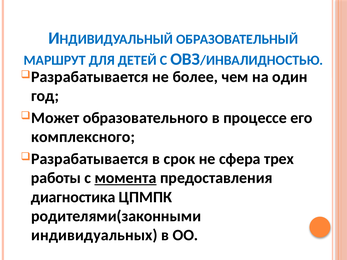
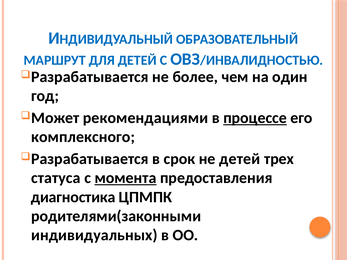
образовательного: образовательного -> рекомендациями
процессе underline: none -> present
не сфера: сфера -> детей
работы: работы -> статуса
